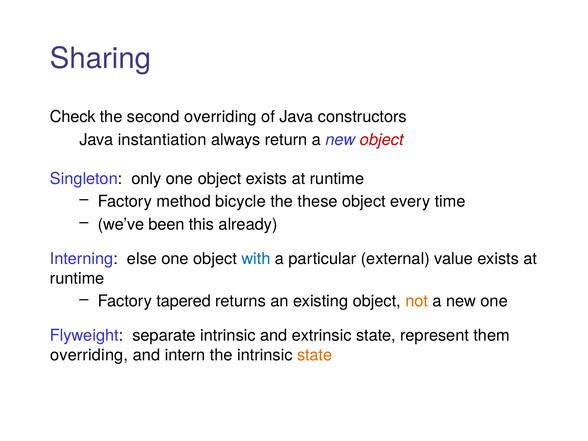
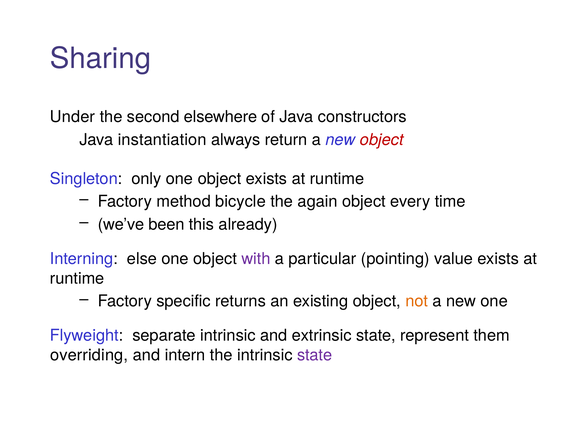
Check: Check -> Under
second overriding: overriding -> elsewhere
these: these -> again
with colour: blue -> purple
external: external -> pointing
tapered: tapered -> specific
state at (315, 355) colour: orange -> purple
